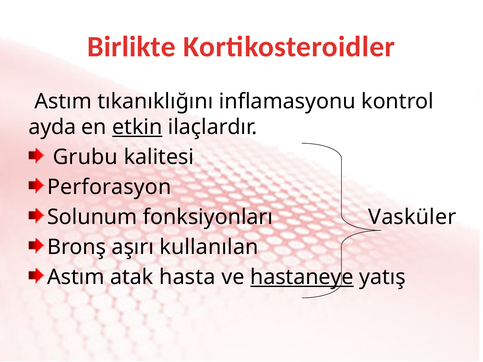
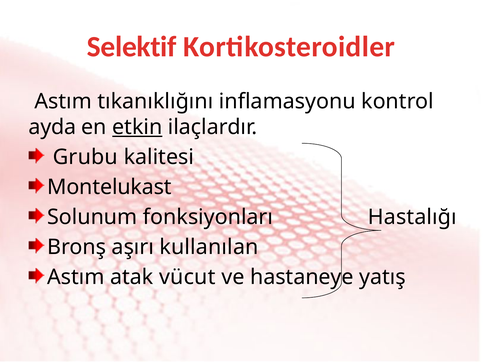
Birlikte: Birlikte -> Selektif
Perforasyon: Perforasyon -> Montelukast
Vasküler: Vasküler -> Hastalığı
hasta: hasta -> vücut
hastaneye underline: present -> none
